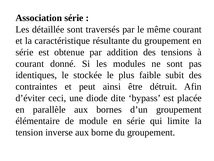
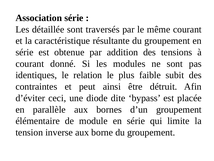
stockée: stockée -> relation
